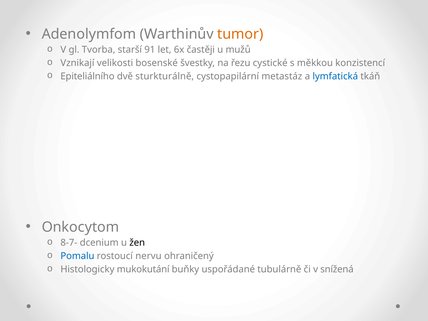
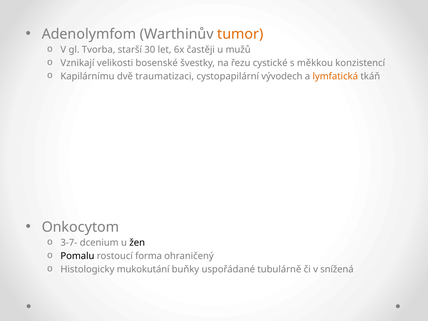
91: 91 -> 30
Epiteliálního: Epiteliálního -> Kapilárnímu
sturkturálně: sturkturálně -> traumatizaci
metastáz: metastáz -> vývodech
lymfatická colour: blue -> orange
8-7-: 8-7- -> 3-7-
Pomalu colour: blue -> black
nervu: nervu -> forma
